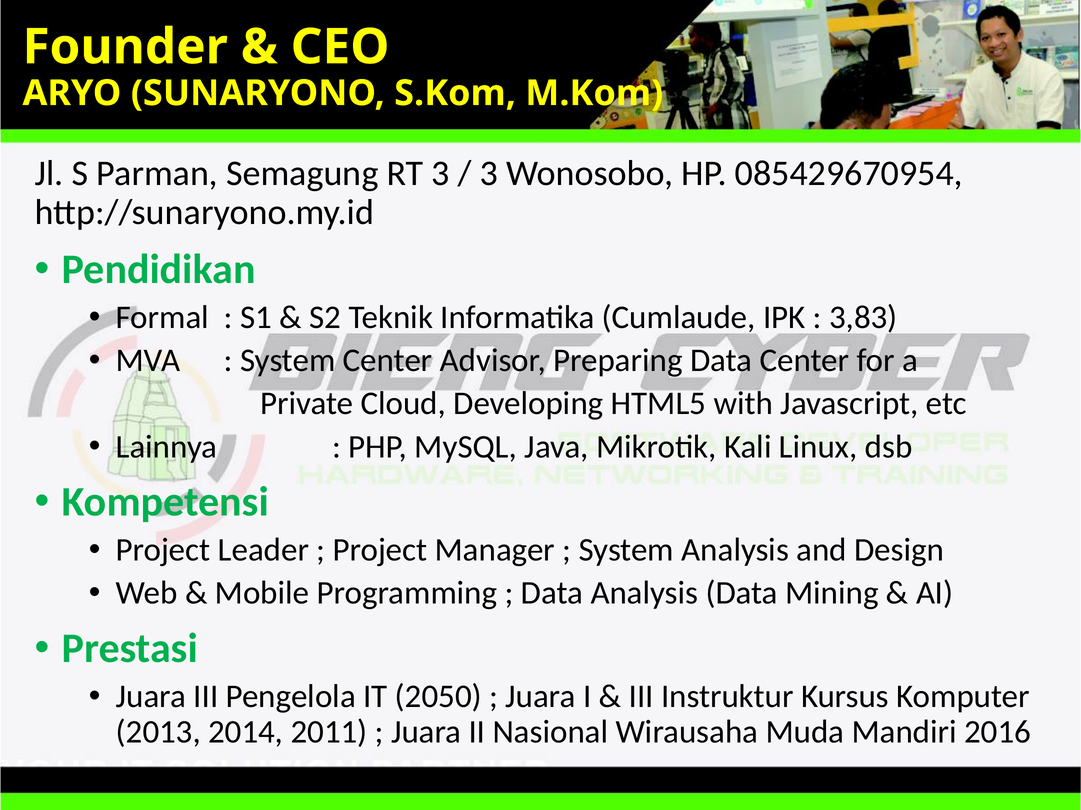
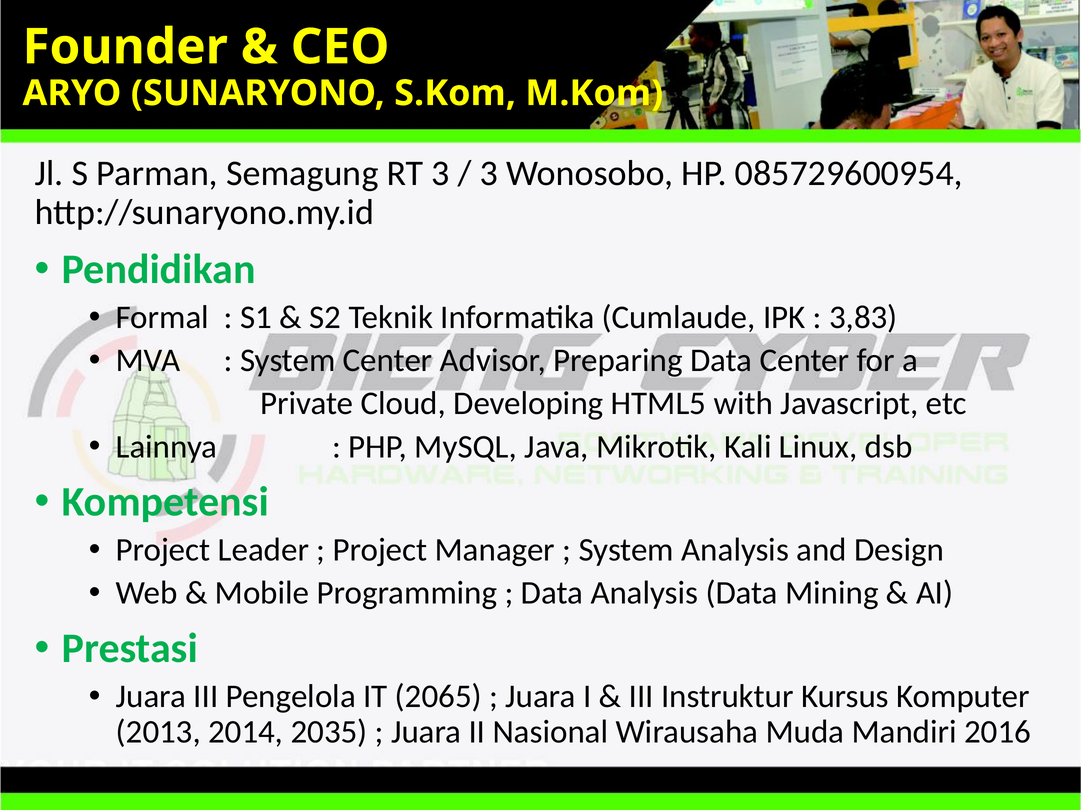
085429670954: 085429670954 -> 085729600954
2050: 2050 -> 2065
2011: 2011 -> 2035
